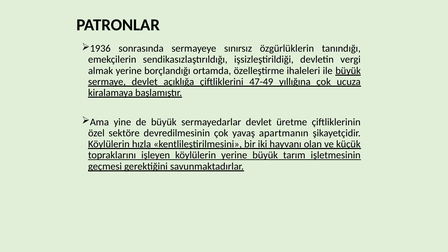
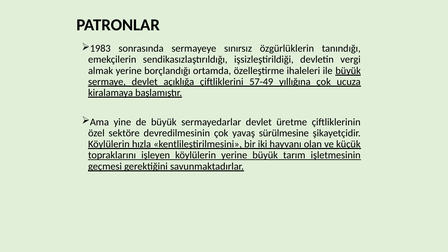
1936: 1936 -> 1983
47-49: 47-49 -> 57-49
apartmanın: apartmanın -> sürülmesine
